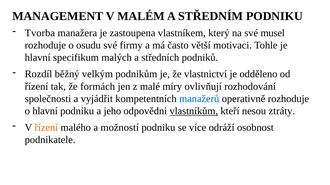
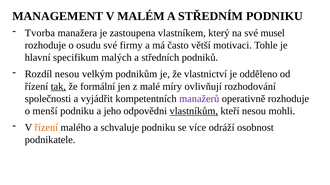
Rozdíl běžný: běžný -> nesou
tak underline: none -> present
formách: formách -> formální
manažerů colour: blue -> purple
o hlavní: hlavní -> menší
ztráty: ztráty -> mohli
možností: možností -> schvaluje
